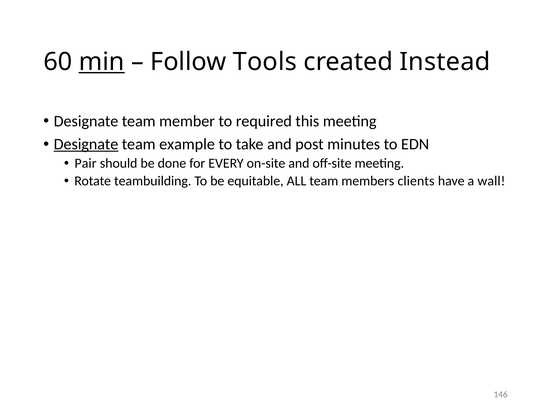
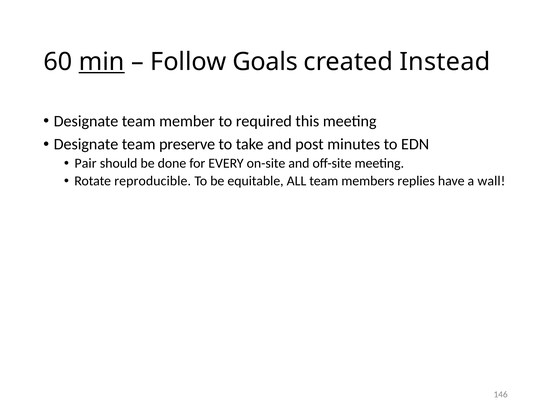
Tools: Tools -> Goals
Designate at (86, 144) underline: present -> none
example: example -> preserve
teambuilding: teambuilding -> reproducible
clients: clients -> replies
